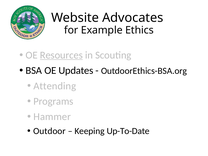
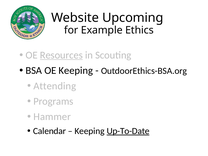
Advocates: Advocates -> Upcoming
OE Updates: Updates -> Keeping
Outdoor: Outdoor -> Calendar
Up-To-Date underline: none -> present
